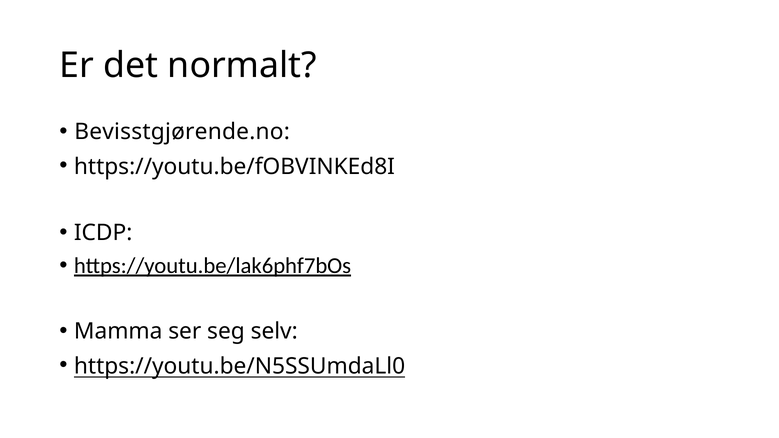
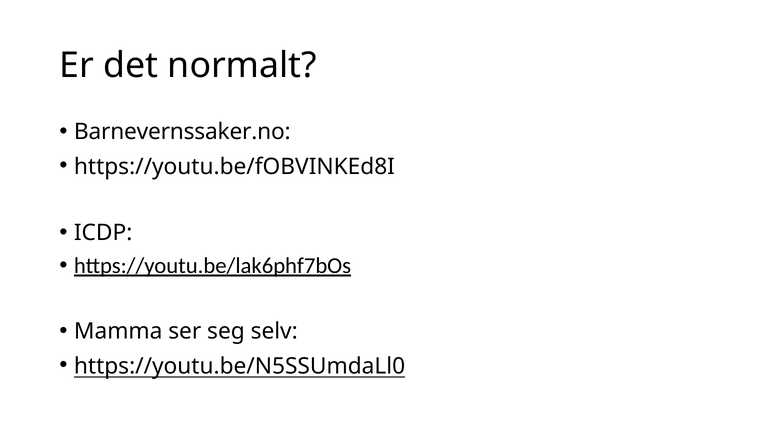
Bevisstgjørende.no: Bevisstgjørende.no -> Barnevernssaker.no
